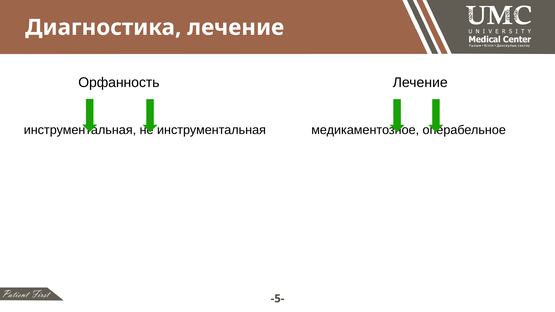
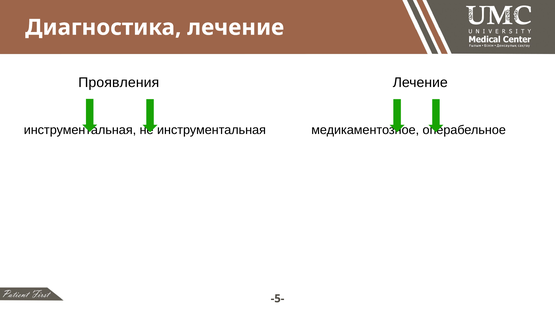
Орфанность: Орфанность -> Проявления
